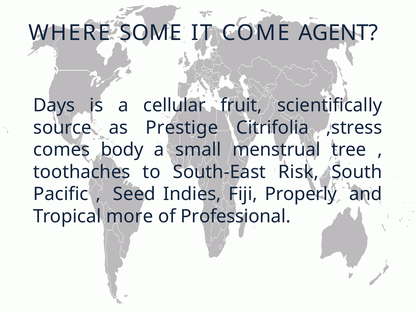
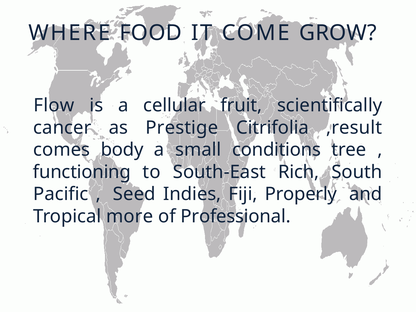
SOME: SOME -> FOOD
AGENT: AGENT -> GROW
Days: Days -> Flow
source: source -> cancer
,stress: ,stress -> ,result
menstrual: menstrual -> conditions
toothaches: toothaches -> functioning
Risk: Risk -> Rich
